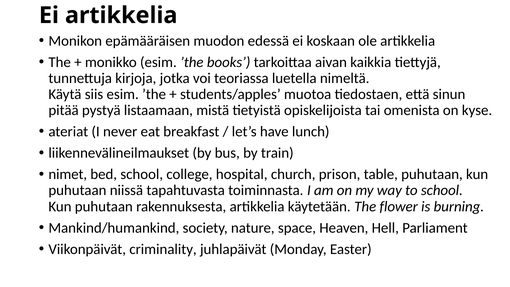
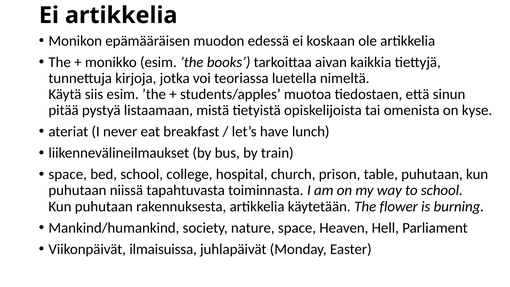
nimet at (68, 174): nimet -> space
criminality: criminality -> ilmaisuissa
